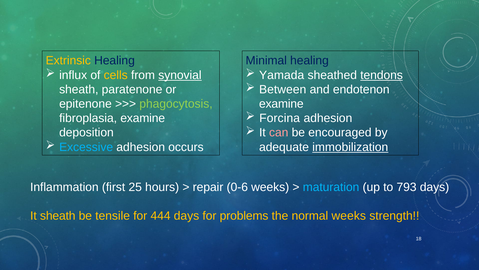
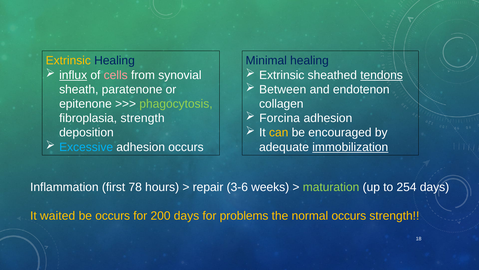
influx underline: none -> present
cells colour: yellow -> pink
synovial underline: present -> none
Yamada at (282, 75): Yamada -> Extrinsic
examine at (281, 104): examine -> collagen
fibroplasia examine: examine -> strength
can colour: pink -> yellow
25: 25 -> 78
0-6: 0-6 -> 3-6
maturation colour: light blue -> light green
793: 793 -> 254
It sheath: sheath -> waited
be tensile: tensile -> occurs
444: 444 -> 200
normal weeks: weeks -> occurs
